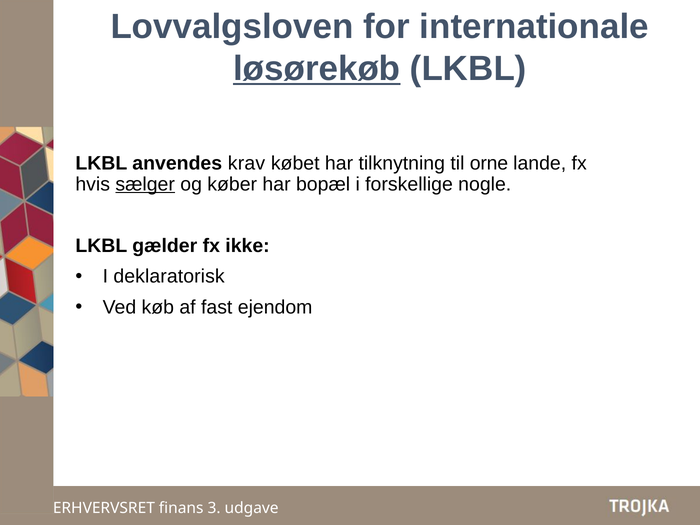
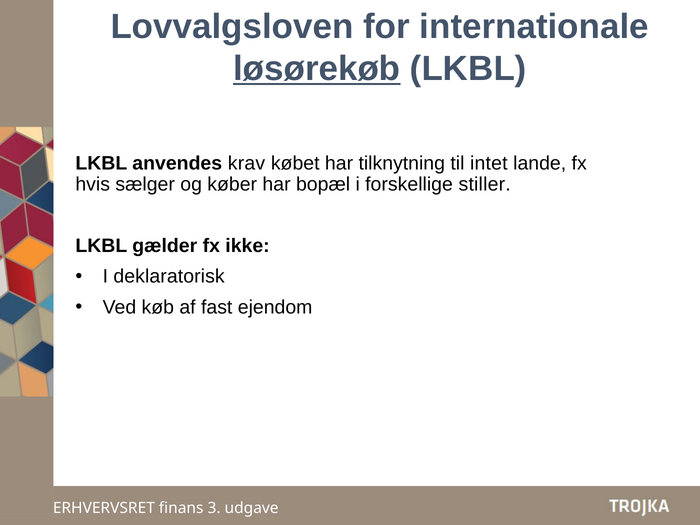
orne: orne -> intet
sælger underline: present -> none
nogle: nogle -> stiller
